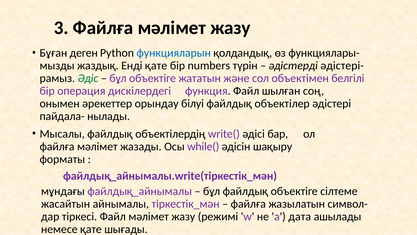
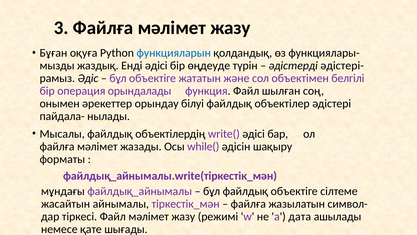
деген: деген -> оқуға
Енді қате: қате -> әдісі
numbers: numbers -> өңдеуде
Әдіс colour: green -> black
дискілердегі: дискілердегі -> орындалады
